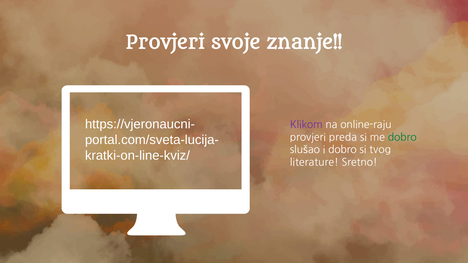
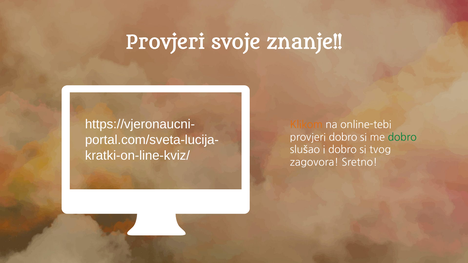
Klikom colour: purple -> orange
online-raju: online-raju -> online-tebi
provjeri preda: preda -> dobro
literature: literature -> zagovora
